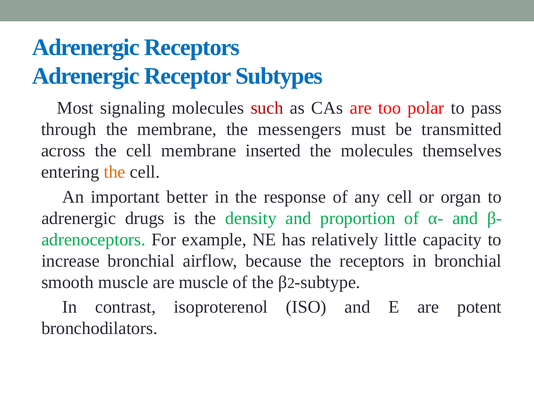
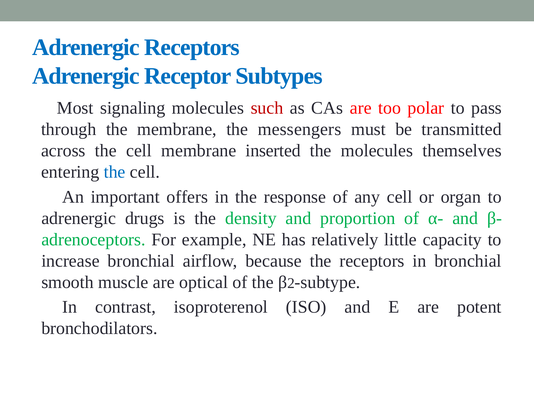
the at (115, 172) colour: orange -> blue
better: better -> offers
are muscle: muscle -> optical
